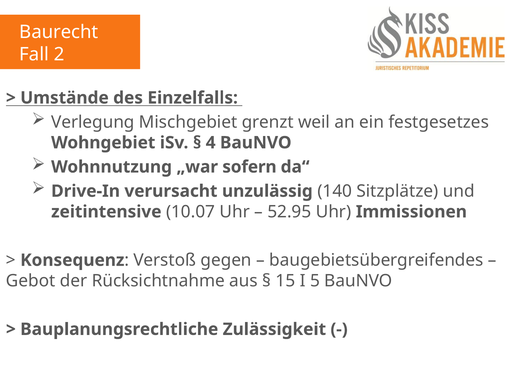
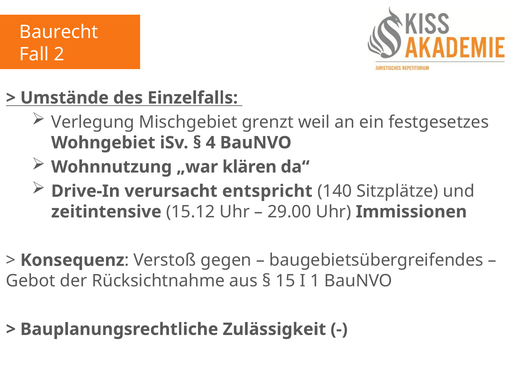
sofern: sofern -> klären
unzulässig: unzulässig -> entspricht
10.07: 10.07 -> 15.12
52.95: 52.95 -> 29.00
5: 5 -> 1
